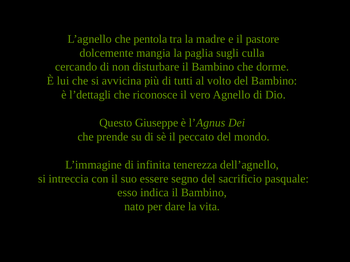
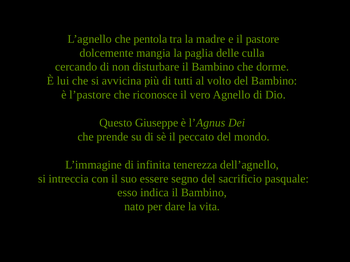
sugli: sugli -> delle
l’dettagli: l’dettagli -> l’pastore
